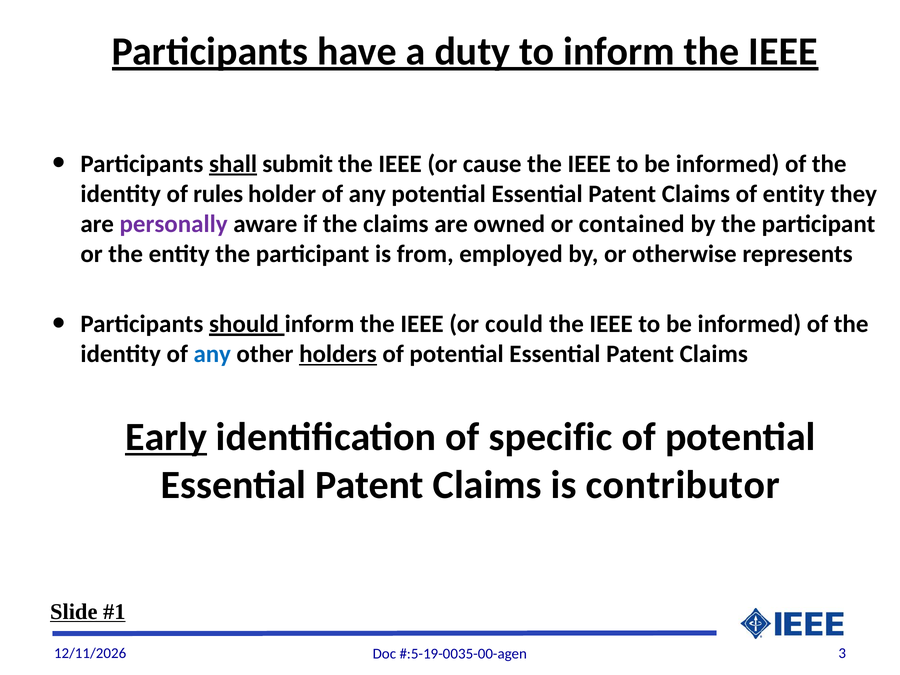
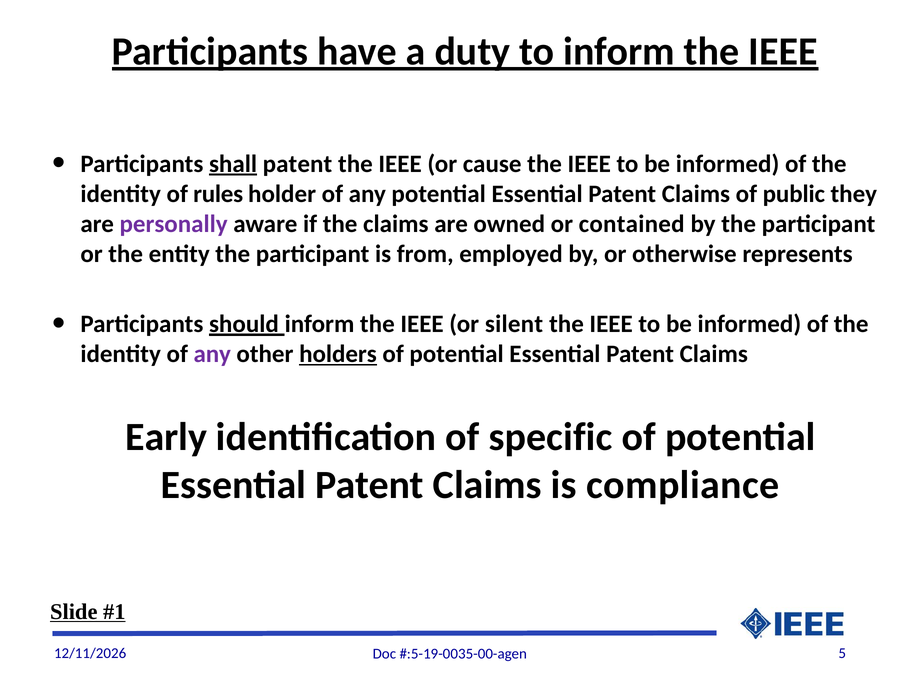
shall submit: submit -> patent
of entity: entity -> public
could: could -> silent
any at (212, 354) colour: blue -> purple
Early underline: present -> none
contributor: contributor -> compliance
3: 3 -> 5
